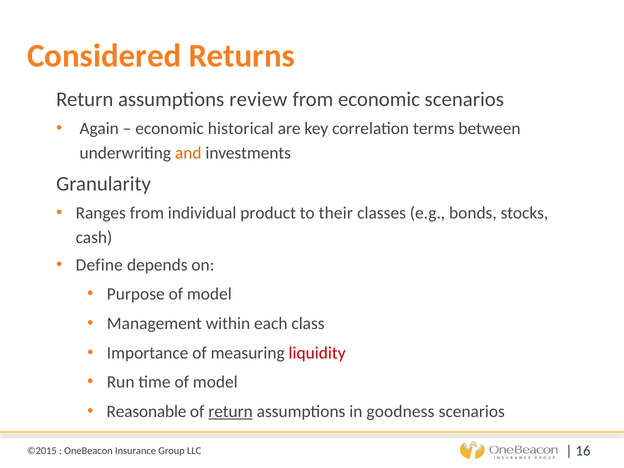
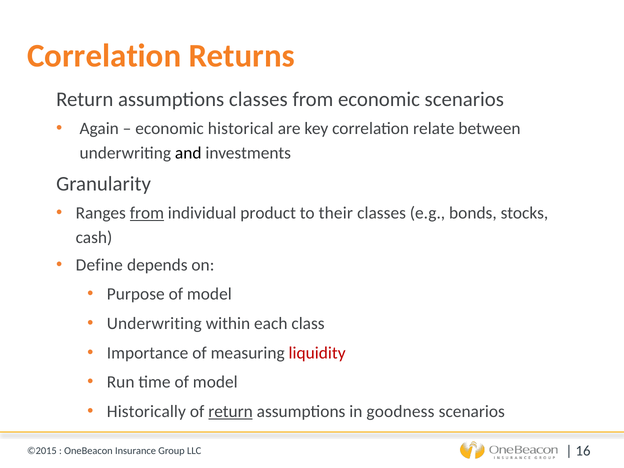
Considered at (104, 56): Considered -> Correlation
assumptions review: review -> classes
terms: terms -> relate
and colour: orange -> black
from at (147, 213) underline: none -> present
Management at (154, 324): Management -> Underwriting
Reasonable: Reasonable -> Historically
